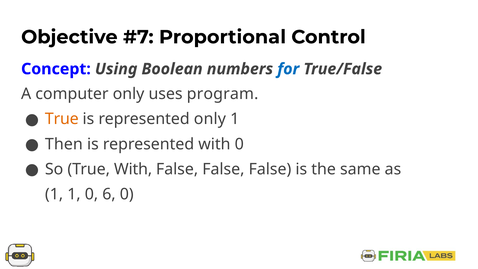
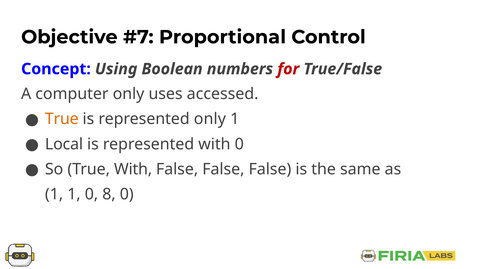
for colour: blue -> red
program: program -> accessed
Then: Then -> Local
6: 6 -> 8
